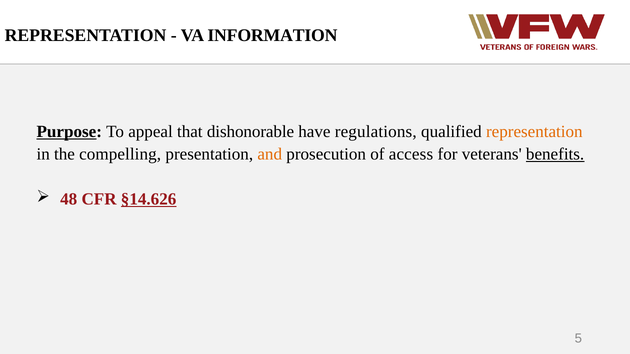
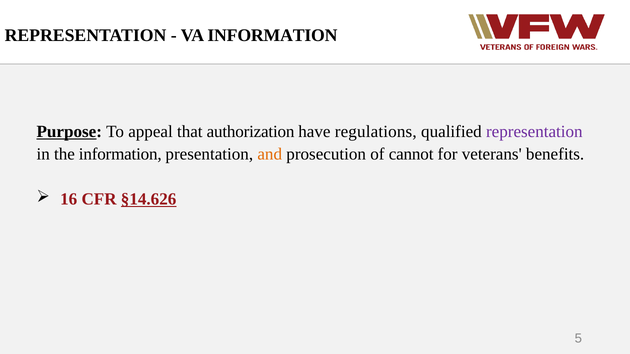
dishonorable: dishonorable -> authorization
representation at (534, 132) colour: orange -> purple
the compelling: compelling -> information
access: access -> cannot
benefits underline: present -> none
48: 48 -> 16
